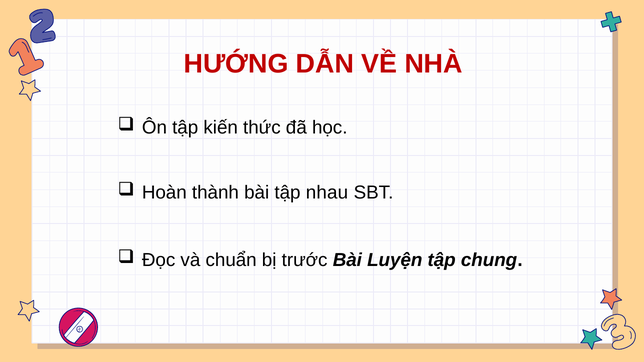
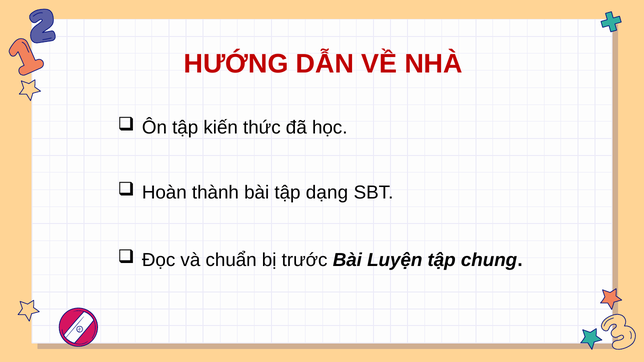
nhau: nhau -> dạng
